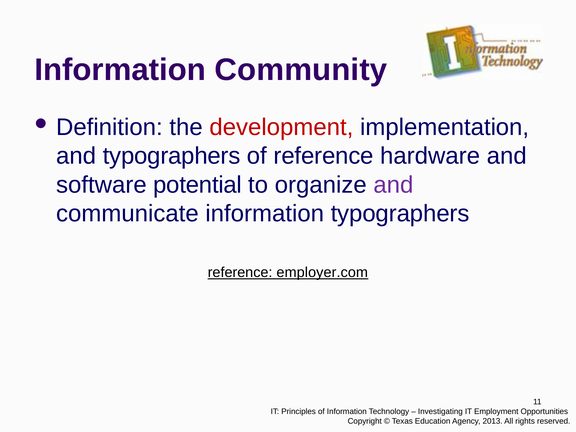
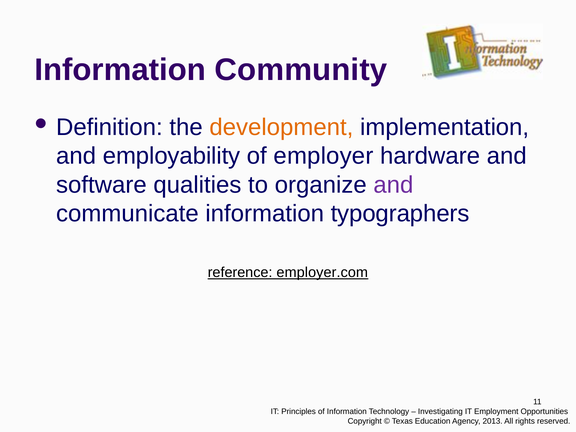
development colour: red -> orange
and typographers: typographers -> employability
of reference: reference -> employer
potential: potential -> qualities
